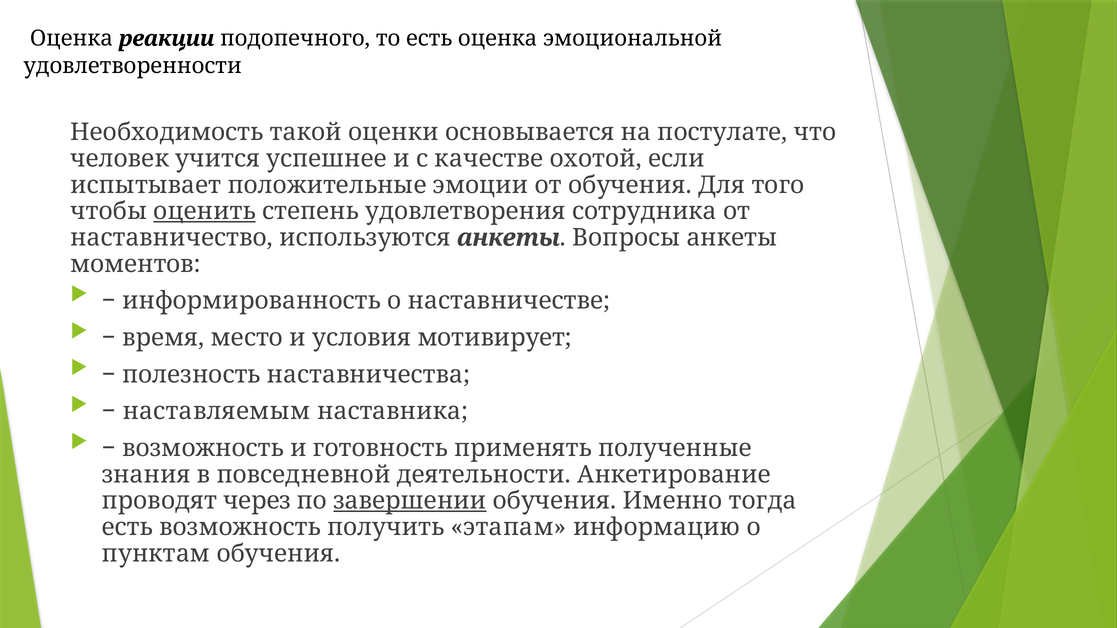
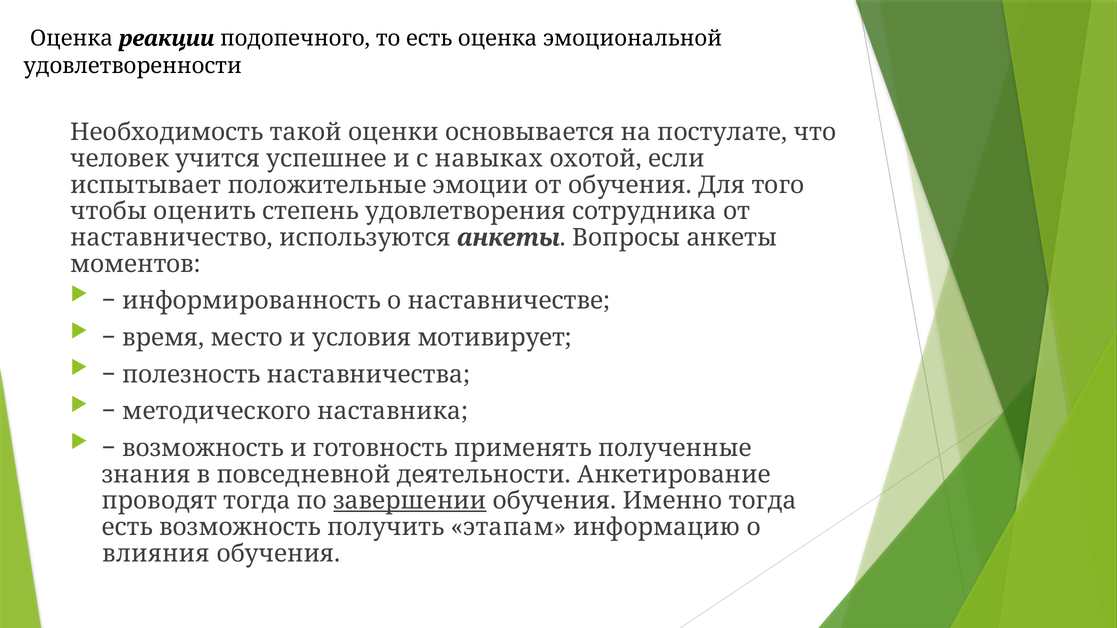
качестве: качестве -> навыках
оценить underline: present -> none
наставляемым: наставляемым -> методического
проводят через: через -> тогда
пунктам: пунктам -> влияния
